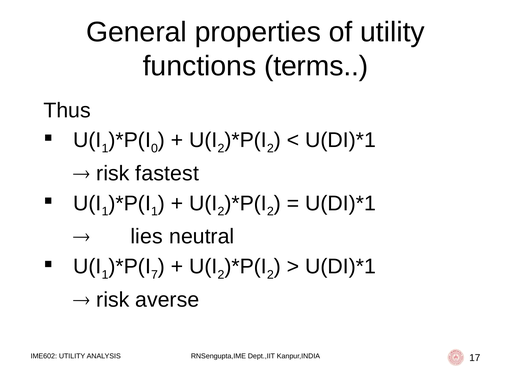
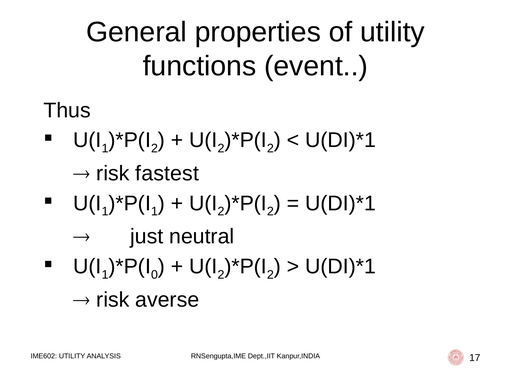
terms: terms -> event
0 at (154, 149): 0 -> 2
lies: lies -> just
7: 7 -> 0
